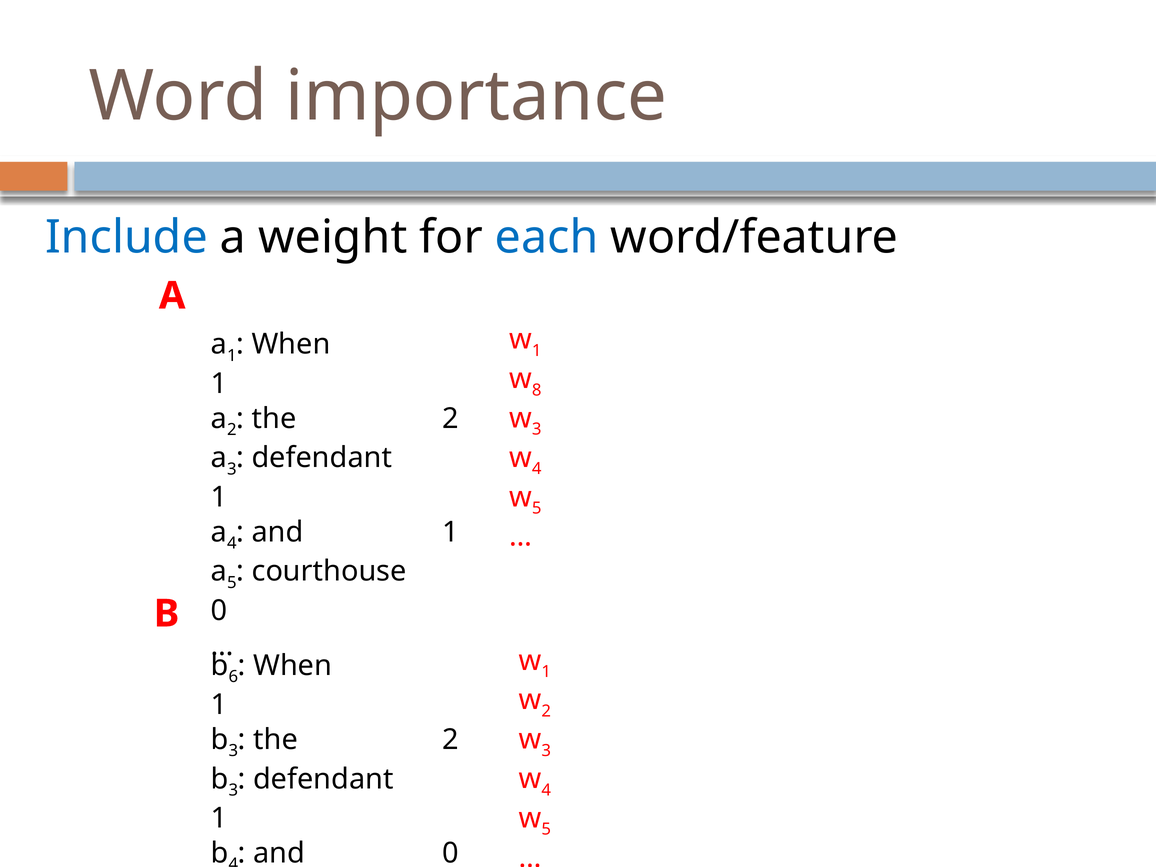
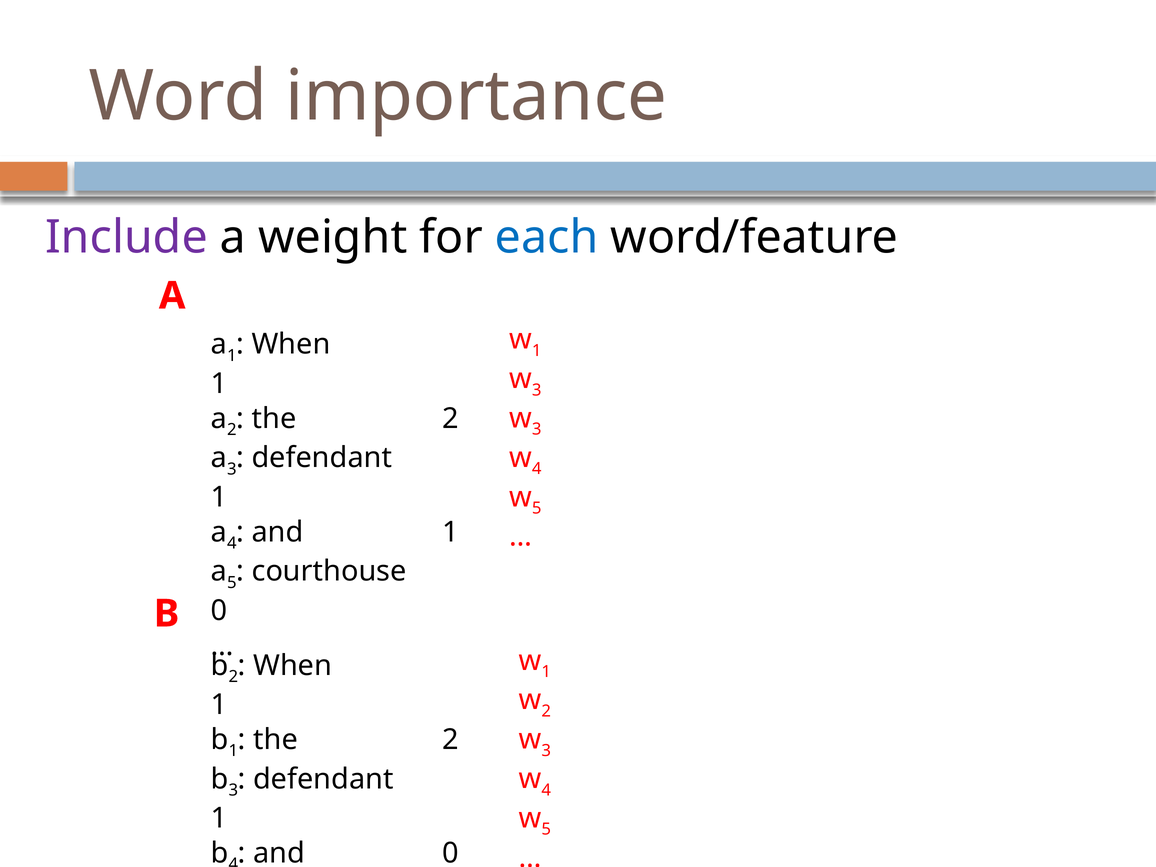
Include colour: blue -> purple
8 at (537, 390): 8 -> 3
b 6: 6 -> 2
3 at (233, 751): 3 -> 1
